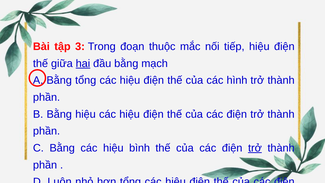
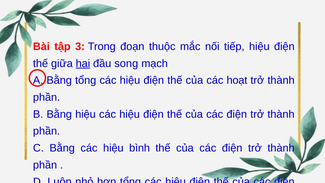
đầu bằng: bằng -> song
hình: hình -> hoạt
trở at (255, 148) underline: present -> none
